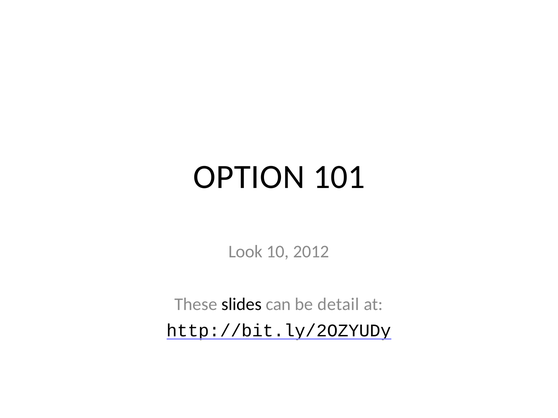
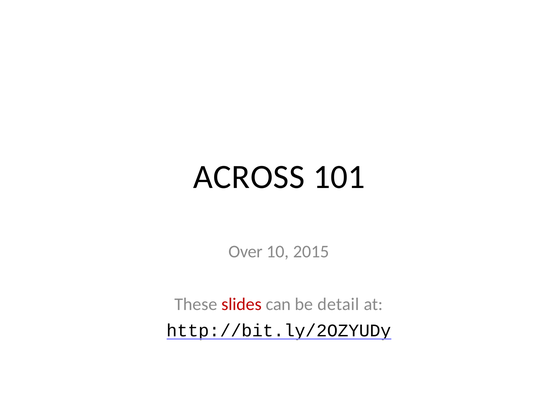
OPTION: OPTION -> ACROSS
Look: Look -> Over
2012: 2012 -> 2015
slides colour: black -> red
